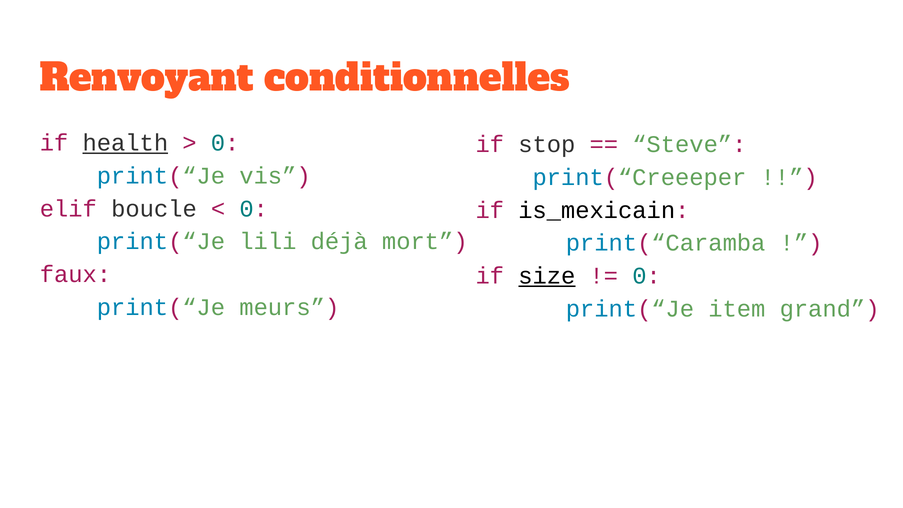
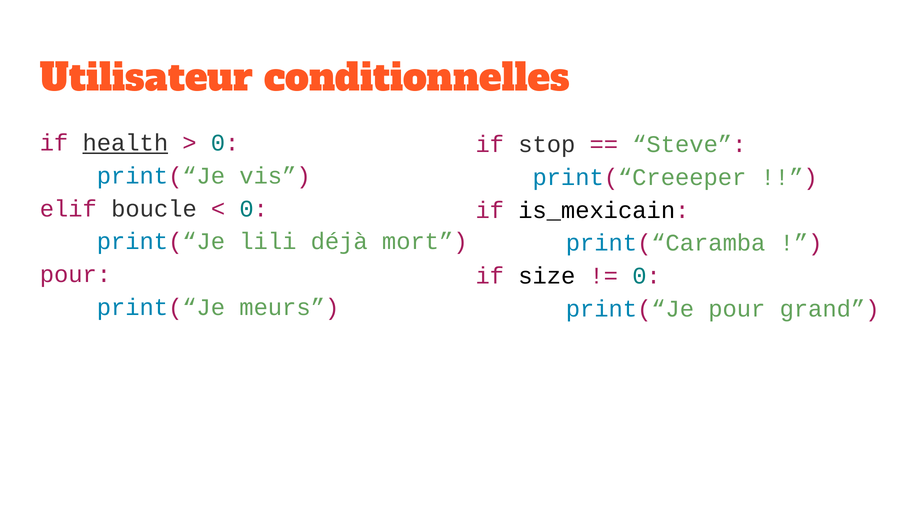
Renvoyant: Renvoyant -> Utilisateur
faux at (75, 274): faux -> pour
size underline: present -> none
print(“Je item: item -> pour
